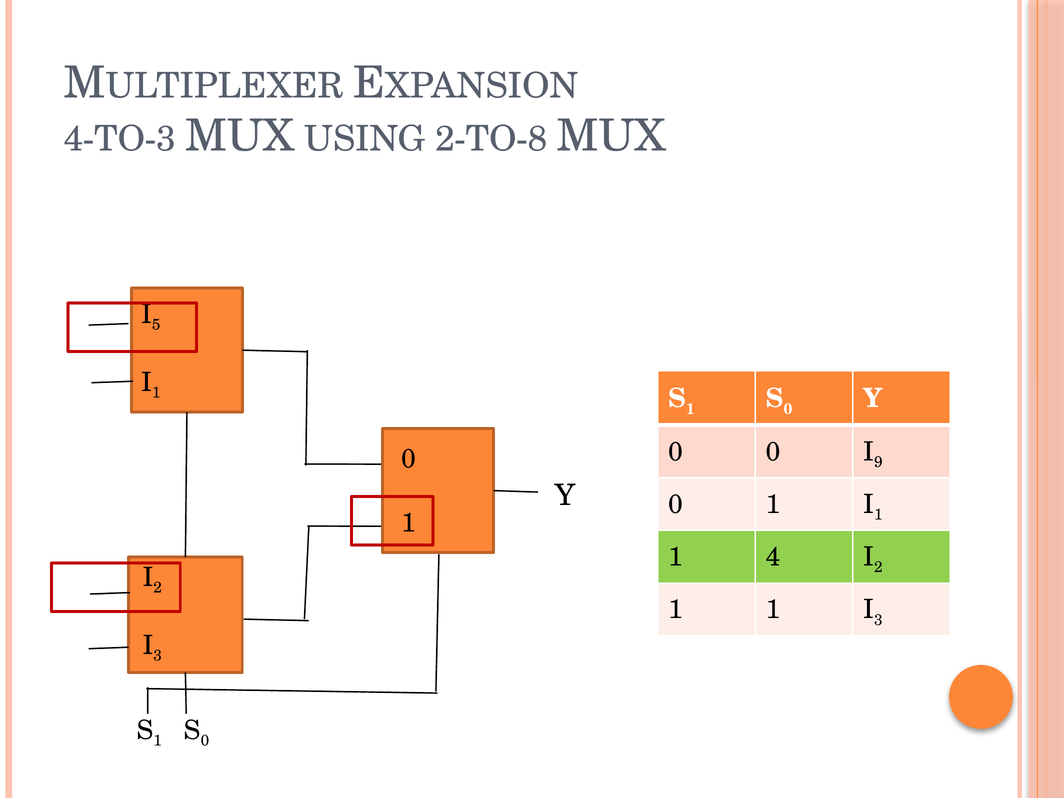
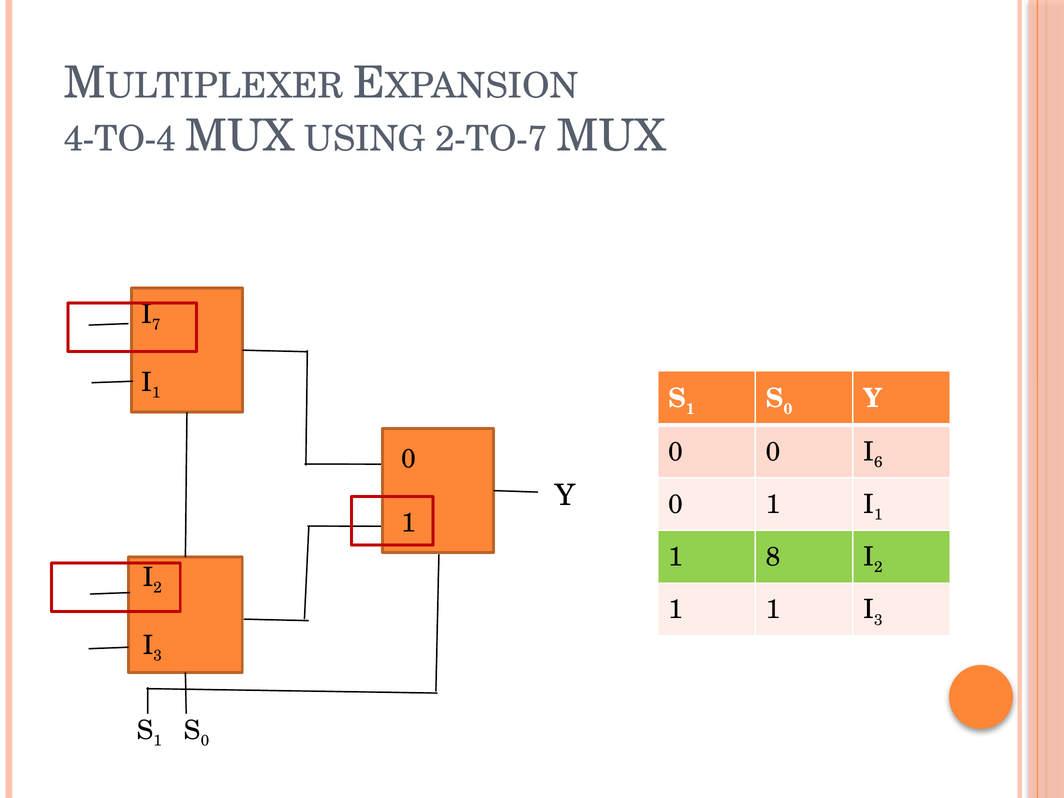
4-TO-3: 4-TO-3 -> 4-TO-4
2-TO-8: 2-TO-8 -> 2-TO-7
5: 5 -> 7
9: 9 -> 6
4: 4 -> 8
